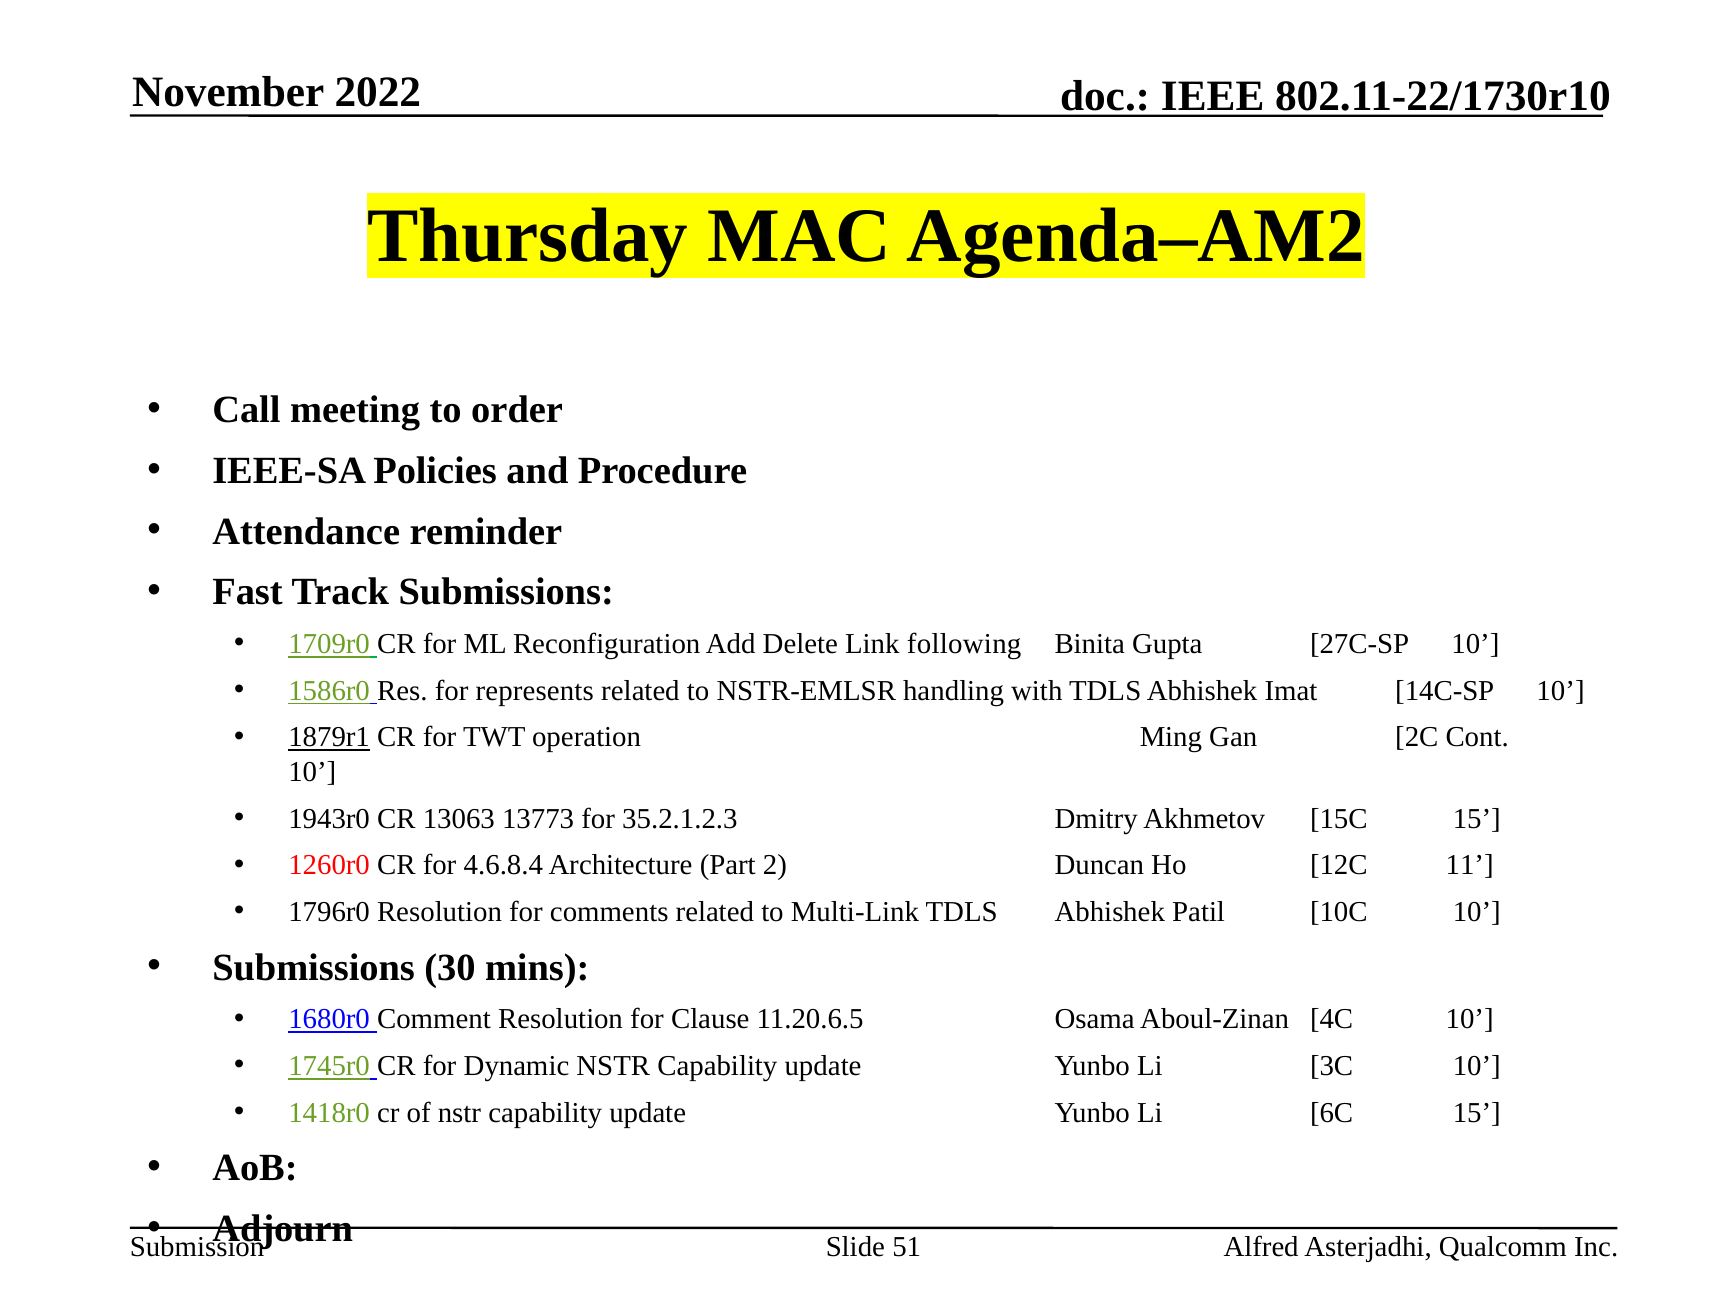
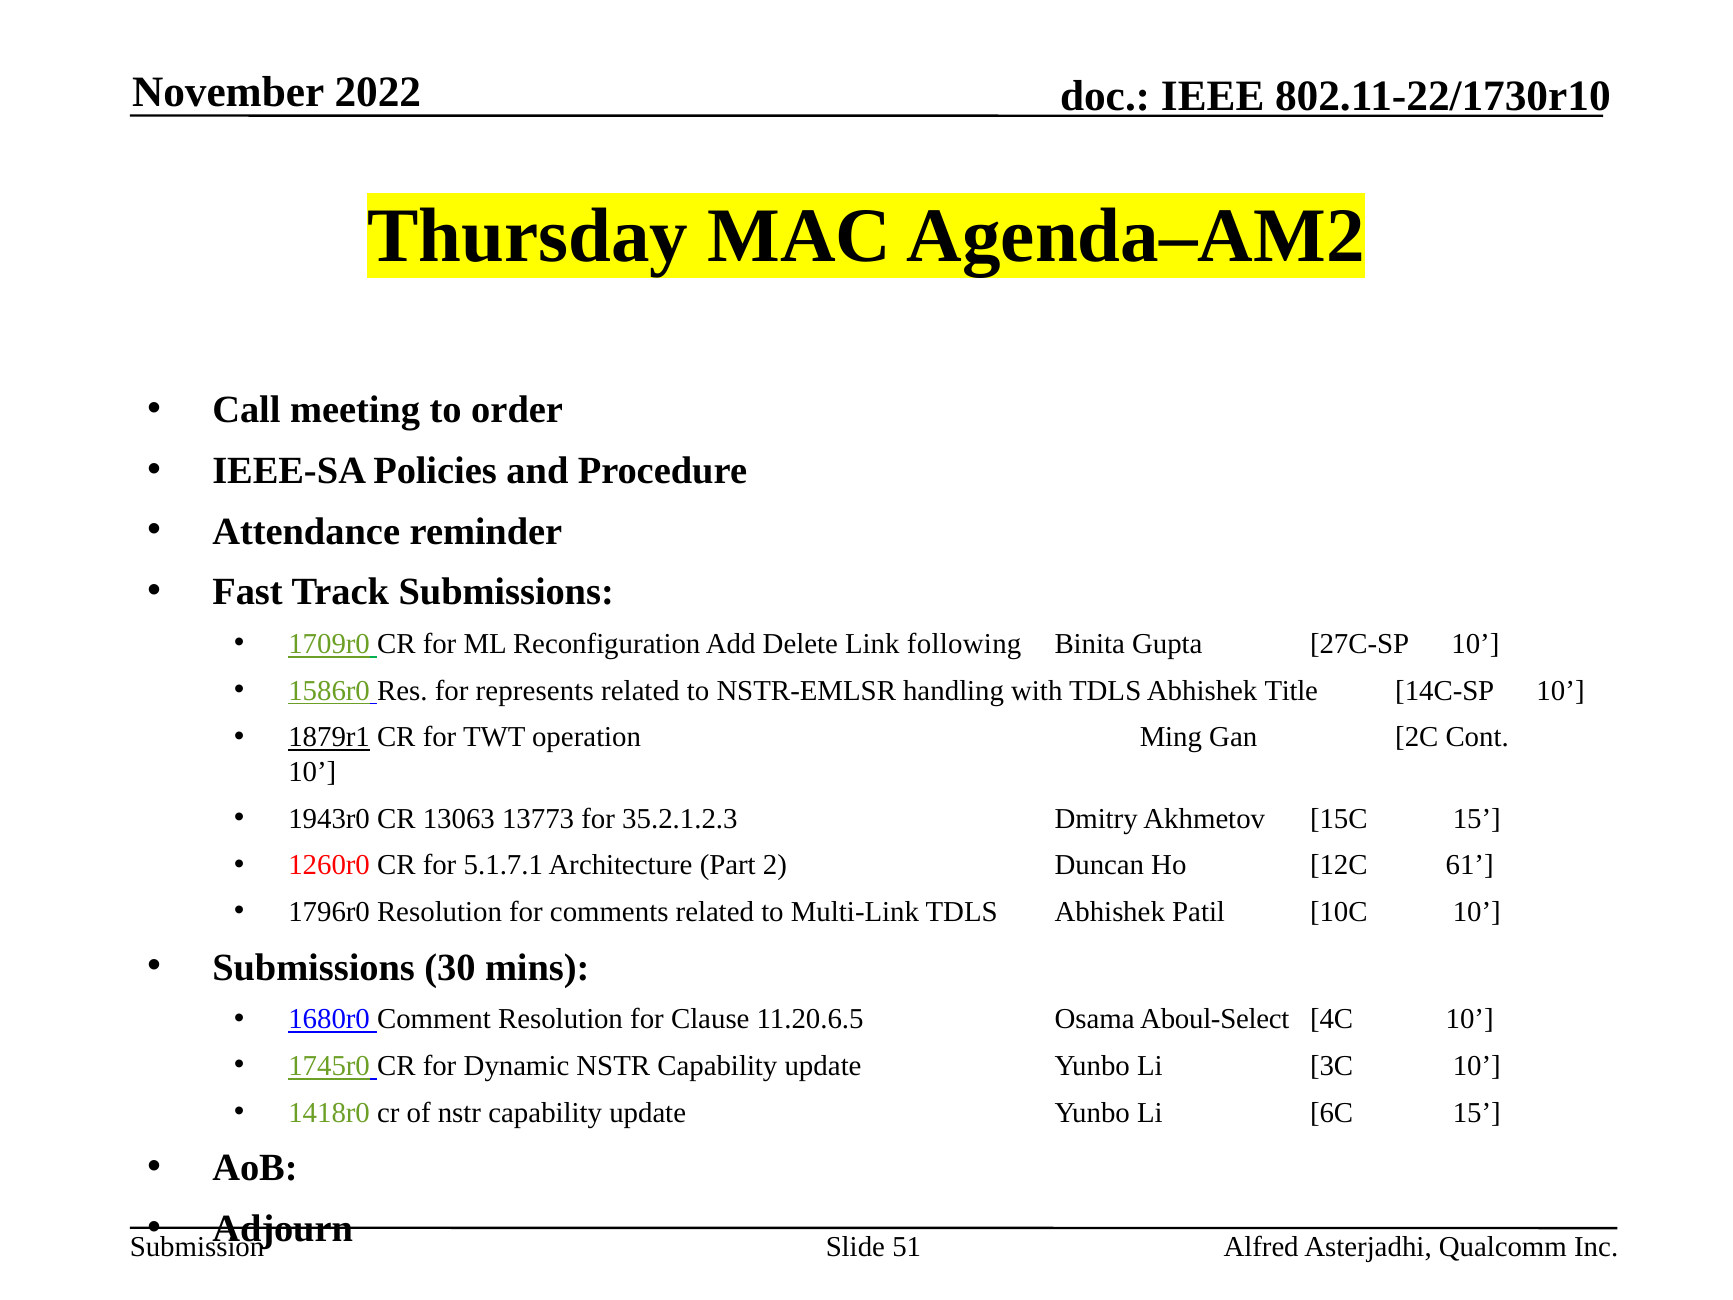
Imat: Imat -> Title
4.6.8.4: 4.6.8.4 -> 5.1.7.1
11: 11 -> 61
Aboul-Zinan: Aboul-Zinan -> Aboul-Select
